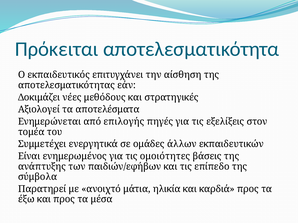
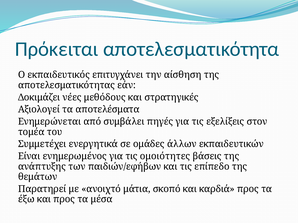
επιλογής: επιλογής -> συμβάλει
σύμβολα: σύμβολα -> θεμάτων
ηλικία: ηλικία -> σκοπό
